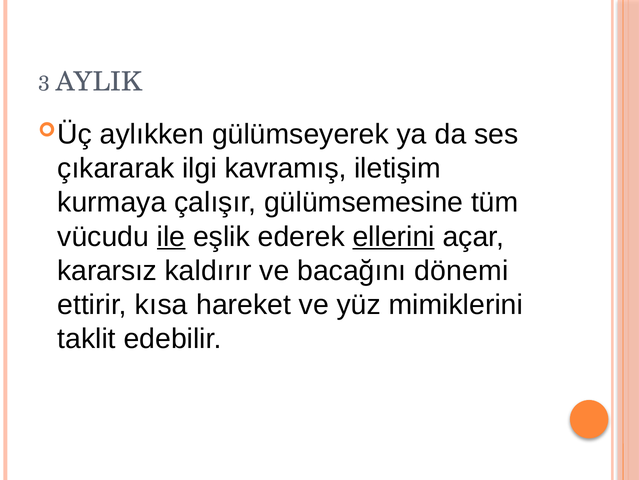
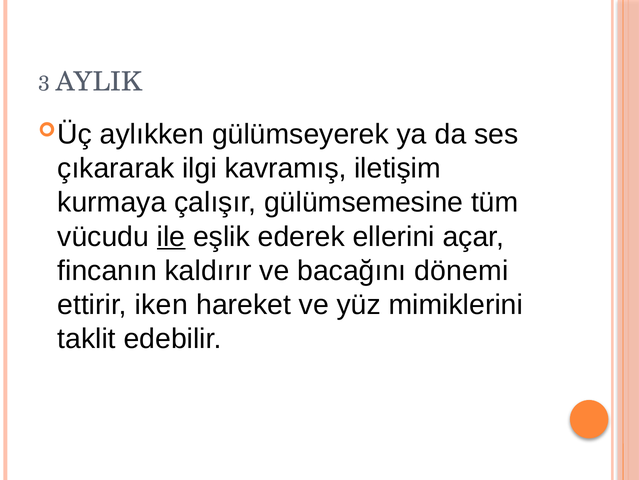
ellerini underline: present -> none
kararsız: kararsız -> fincanın
kısa: kısa -> iken
